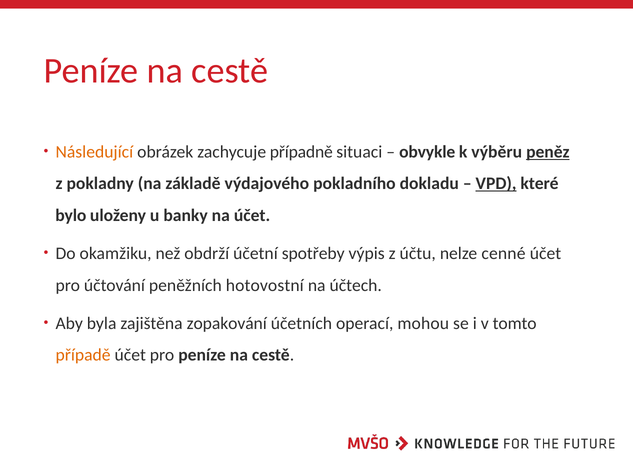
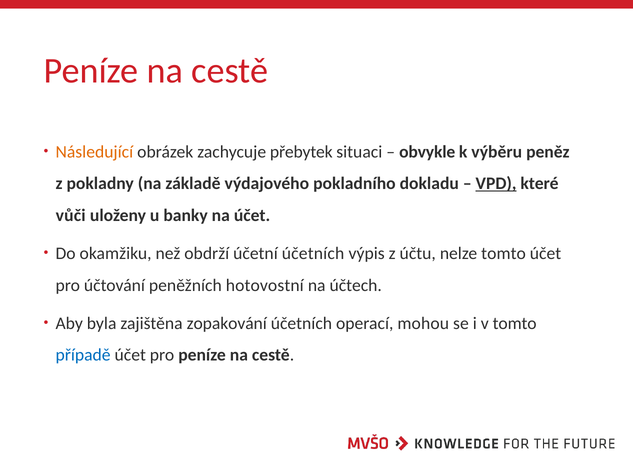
případně: případně -> přebytek
peněz underline: present -> none
bylo: bylo -> vůči
účetní spotřeby: spotřeby -> účetních
nelze cenné: cenné -> tomto
případě colour: orange -> blue
